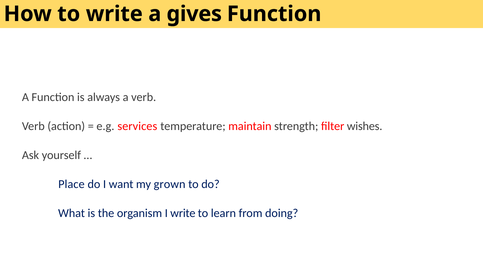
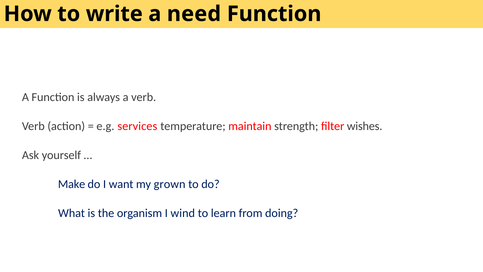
gives: gives -> need
Place: Place -> Make
I write: write -> wind
